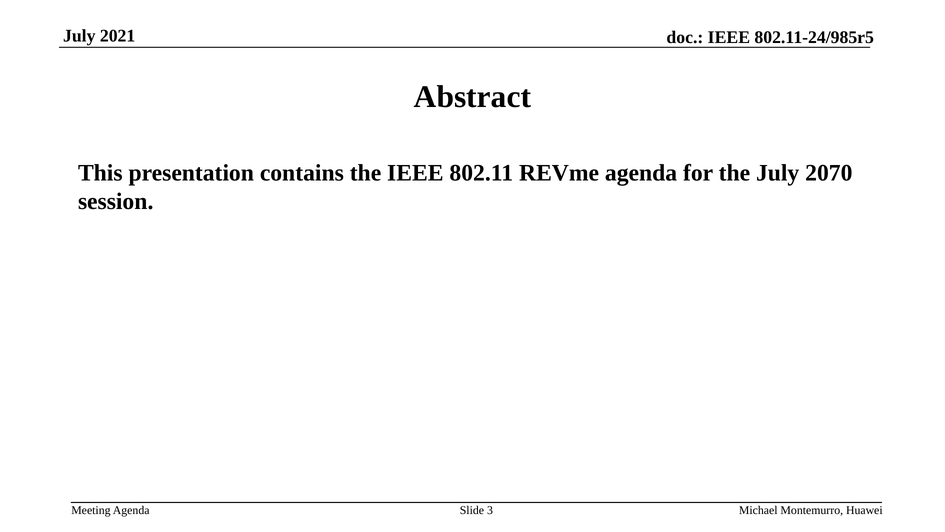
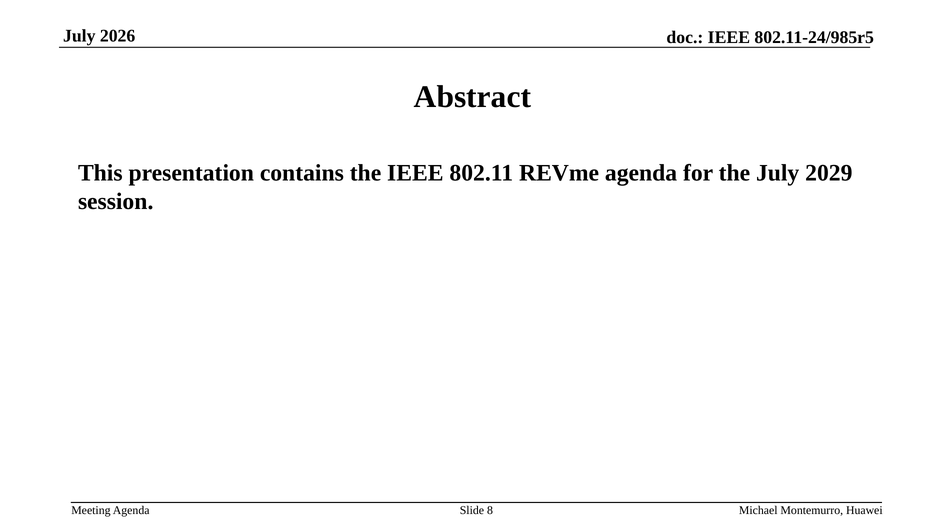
2021: 2021 -> 2026
2070: 2070 -> 2029
3: 3 -> 8
